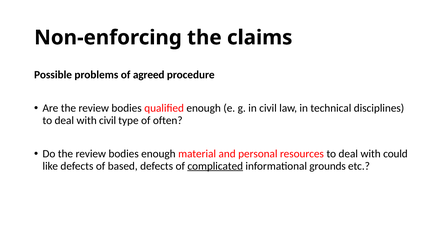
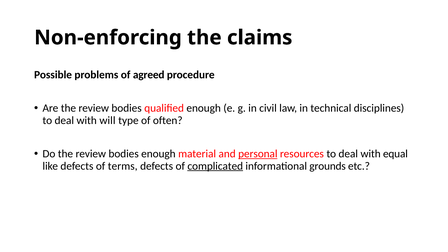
with civil: civil -> will
personal underline: none -> present
could: could -> equal
based: based -> terms
